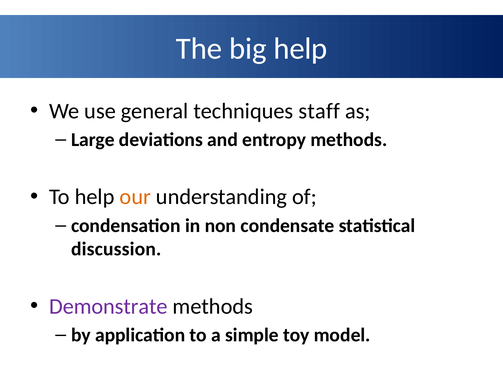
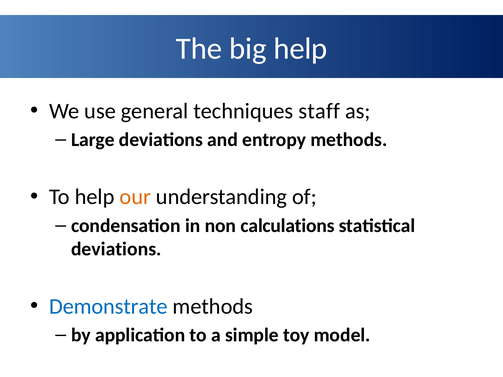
condensate: condensate -> calculations
discussion at (116, 249): discussion -> deviations
Demonstrate colour: purple -> blue
